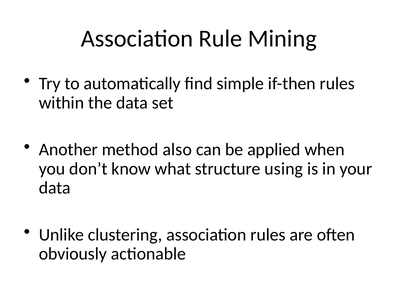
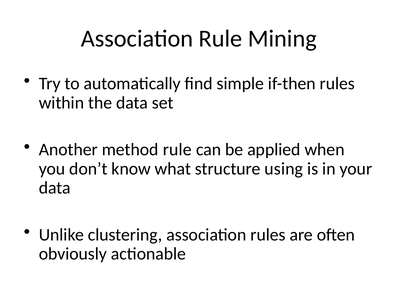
method also: also -> rule
